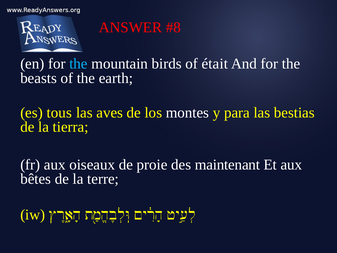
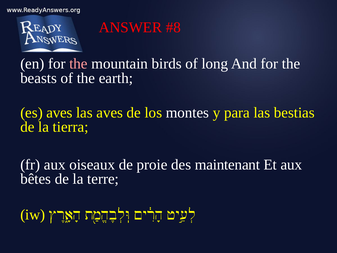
the at (78, 64) colour: light blue -> pink
était: était -> long
es tous: tous -> aves
